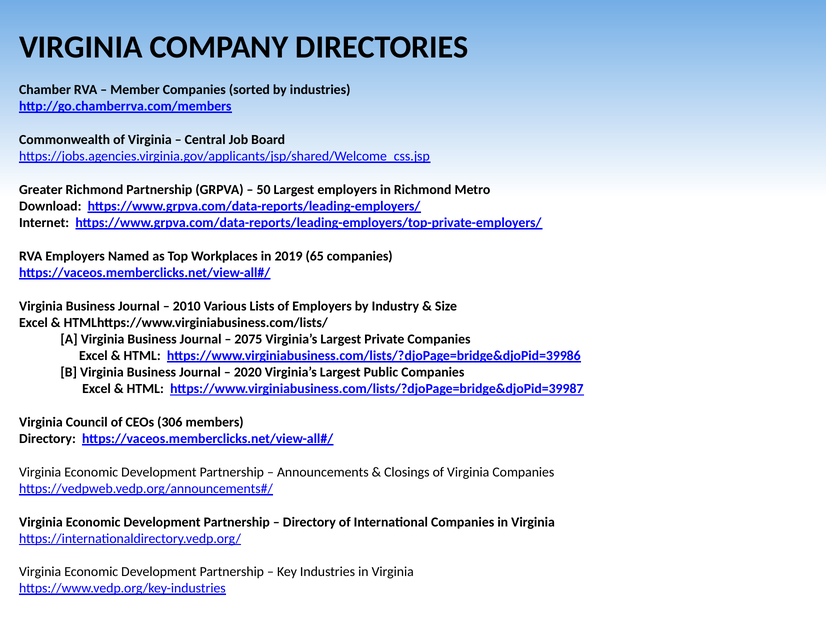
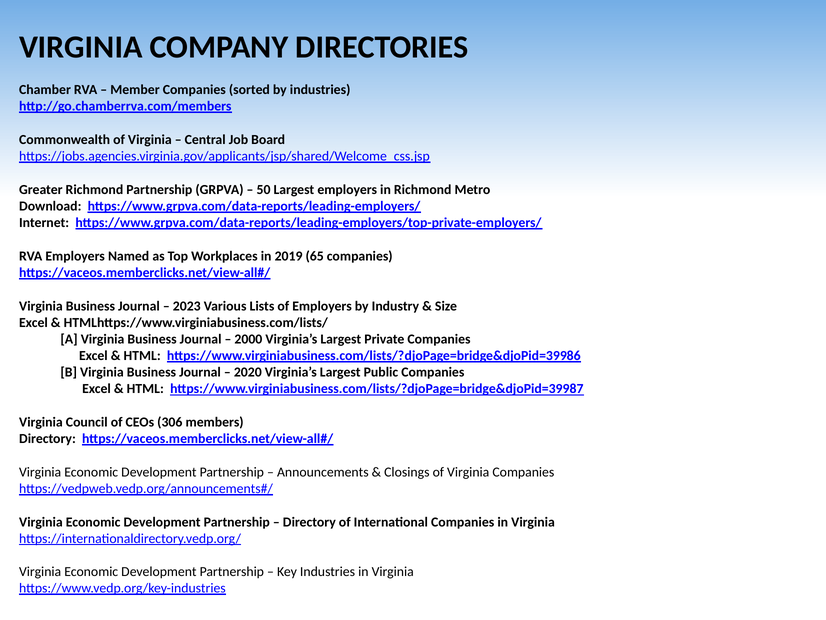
2010: 2010 -> 2023
2075: 2075 -> 2000
